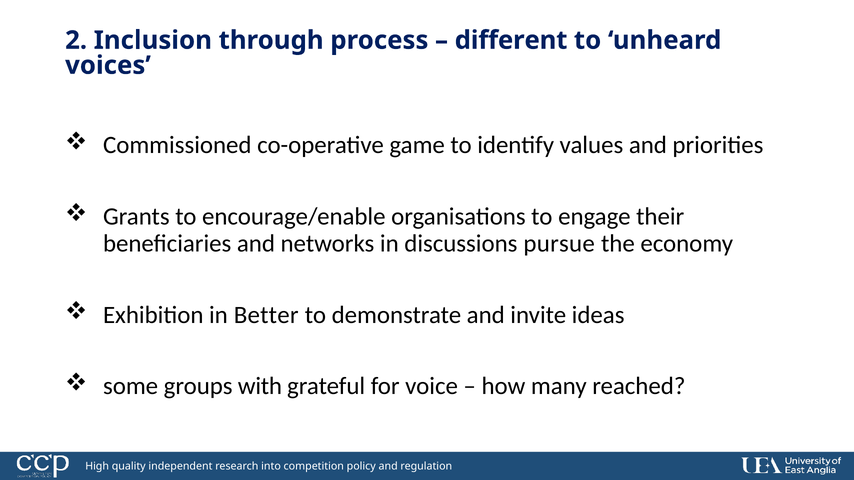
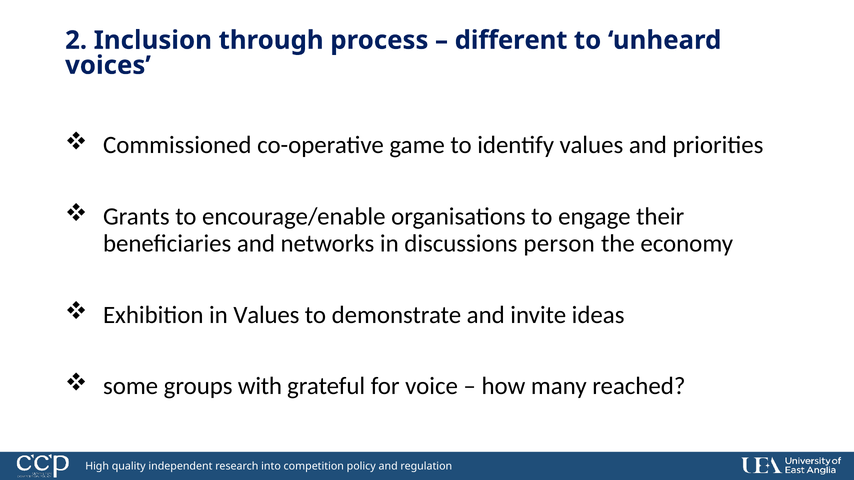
pursue: pursue -> person
in Better: Better -> Values
